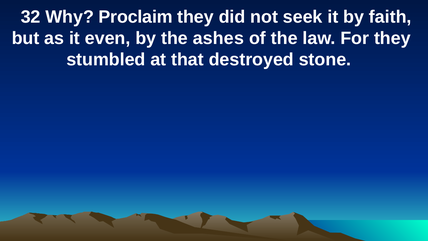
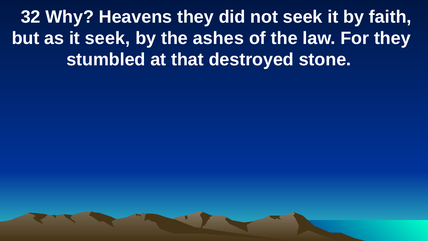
Proclaim: Proclaim -> Heavens
it even: even -> seek
